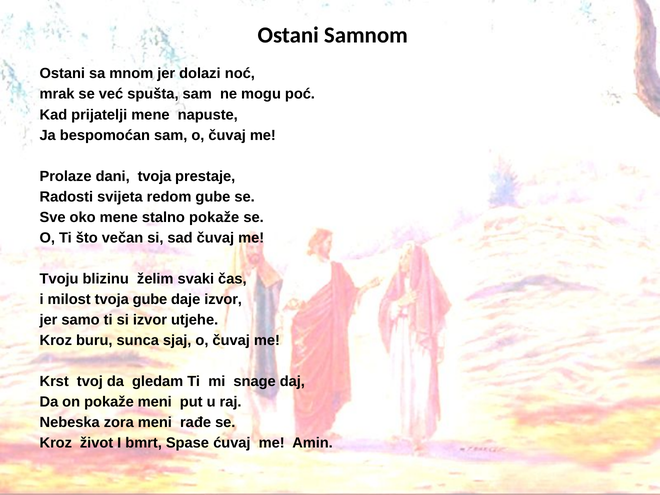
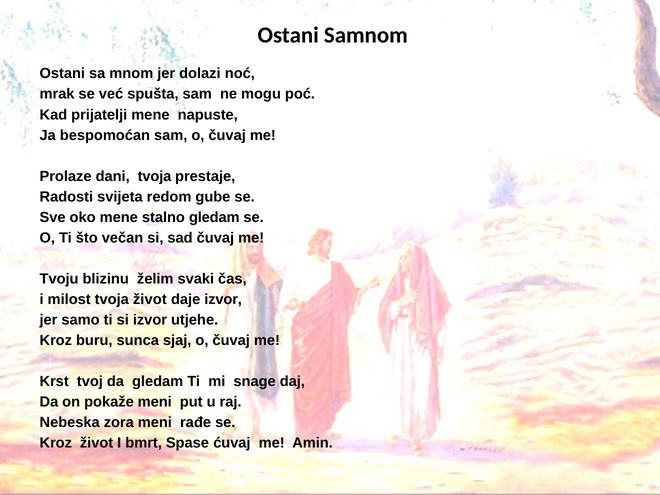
stalno pokaže: pokaže -> gledam
tvoja gube: gube -> život
